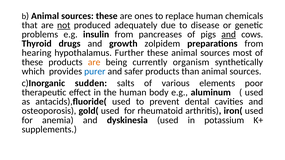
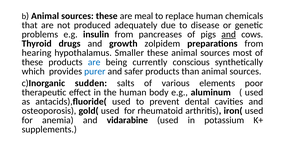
ones: ones -> meal
not underline: present -> none
Further: Further -> Smaller
are at (94, 62) colour: orange -> blue
organism: organism -> conscious
dyskinesia: dyskinesia -> vidarabine
